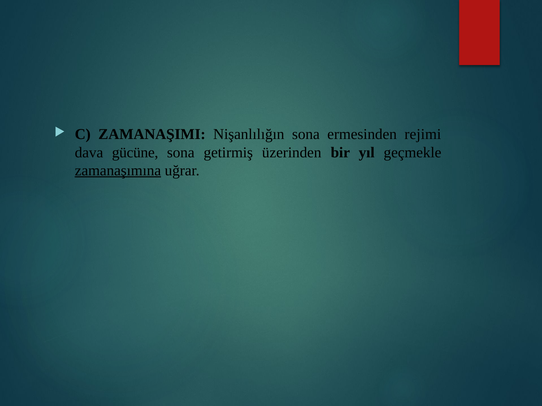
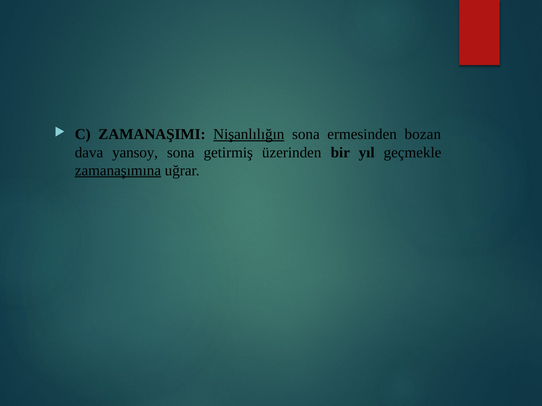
Nişanlılığın underline: none -> present
rejimi: rejimi -> bozan
gücüne: gücüne -> yansoy
